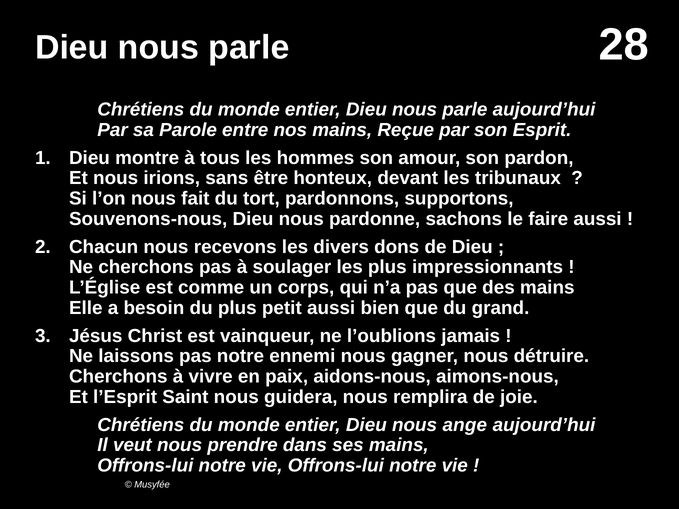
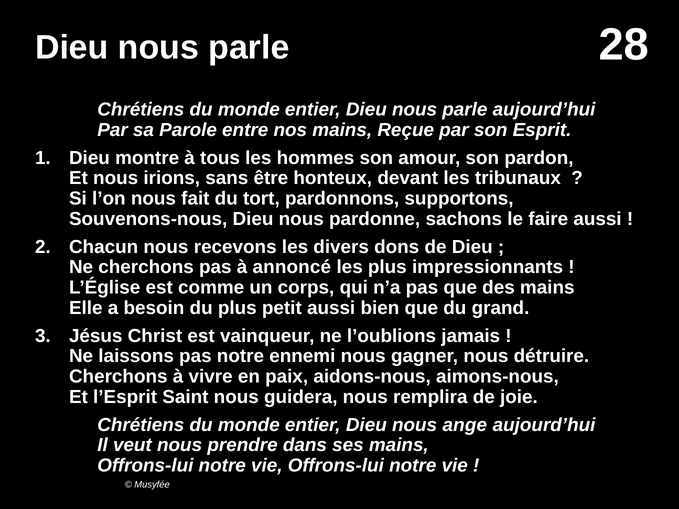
soulager: soulager -> annoncé
